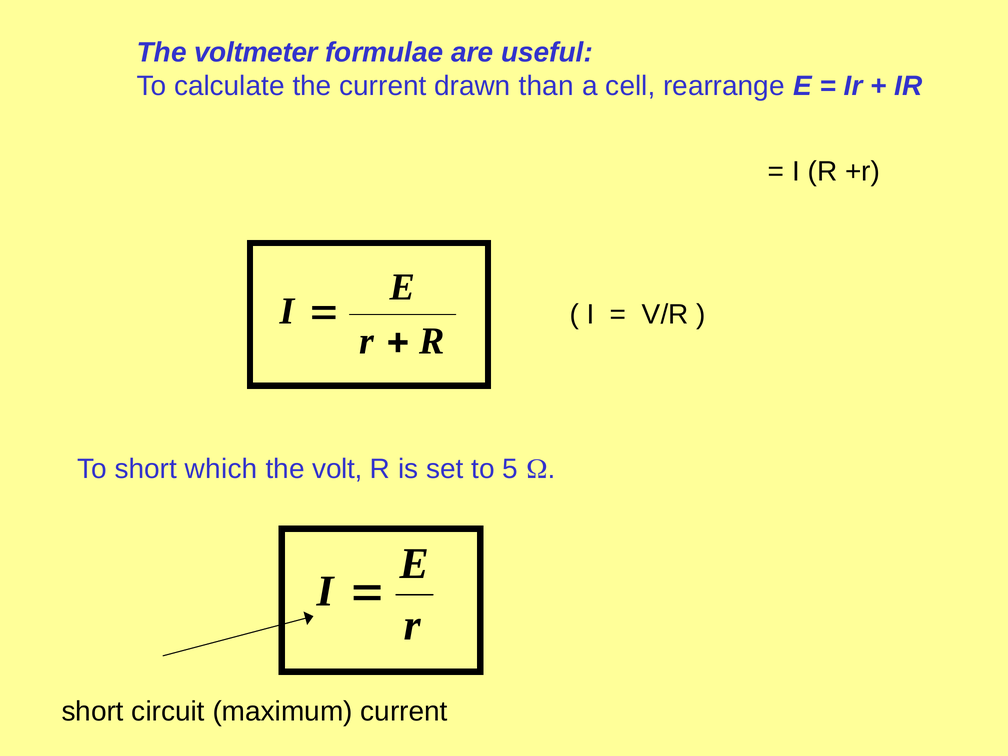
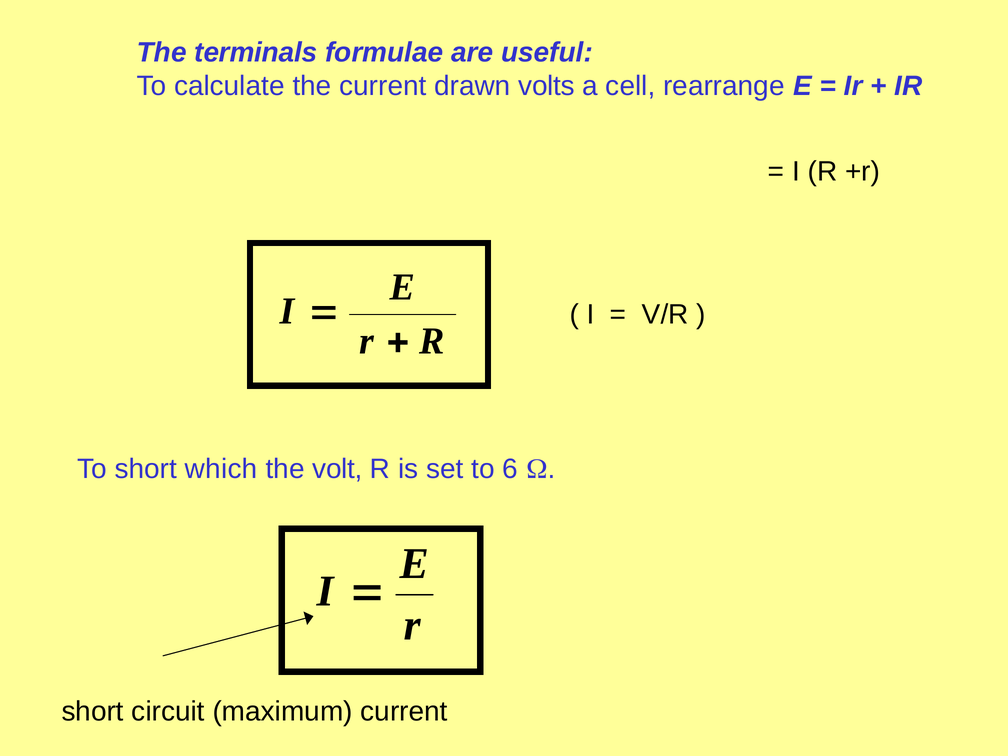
voltmeter: voltmeter -> terminals
than: than -> volts
5: 5 -> 6
